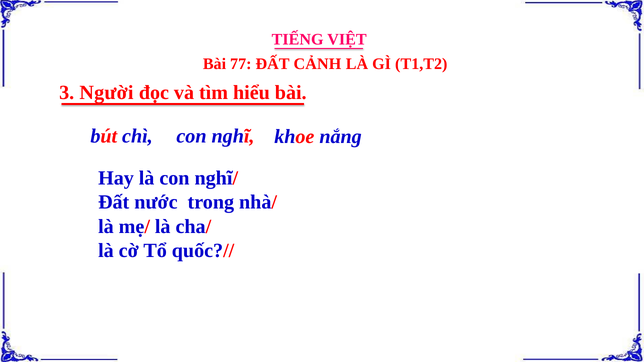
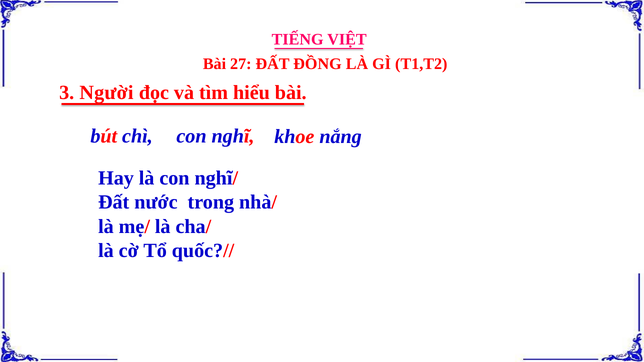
77: 77 -> 27
CẢNH: CẢNH -> ĐỒNG
